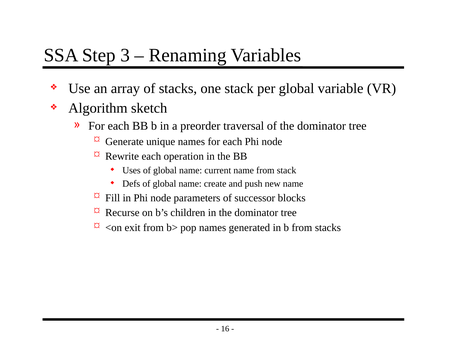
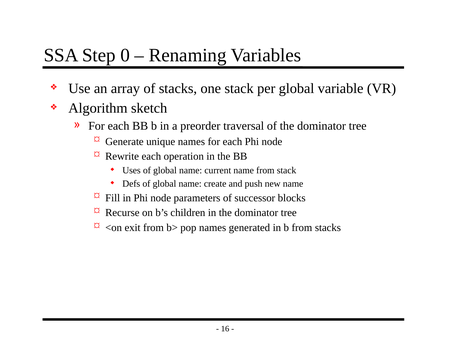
3: 3 -> 0
